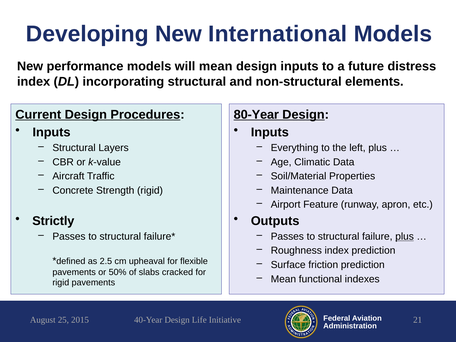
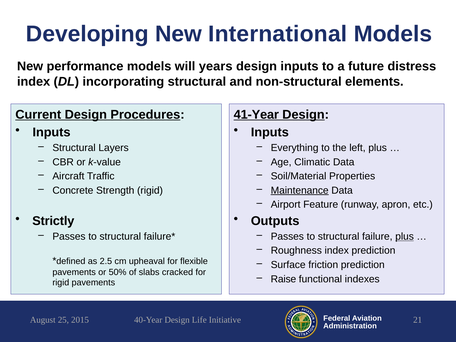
will mean: mean -> years
80-Year: 80-Year -> 41-Year
Maintenance underline: none -> present
Mean at (283, 279): Mean -> Raise
